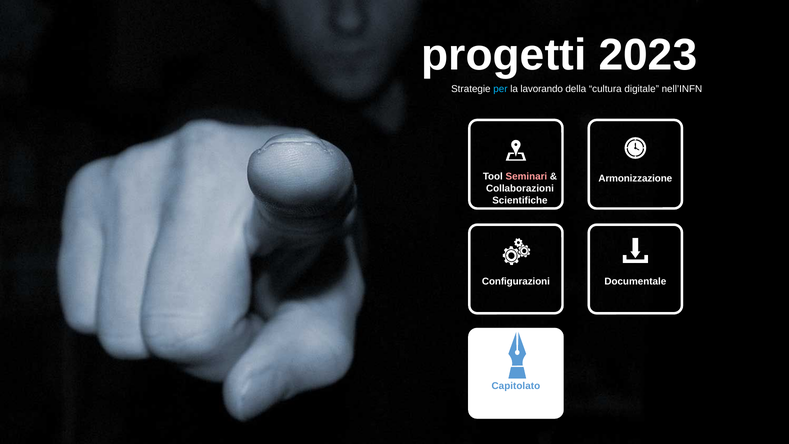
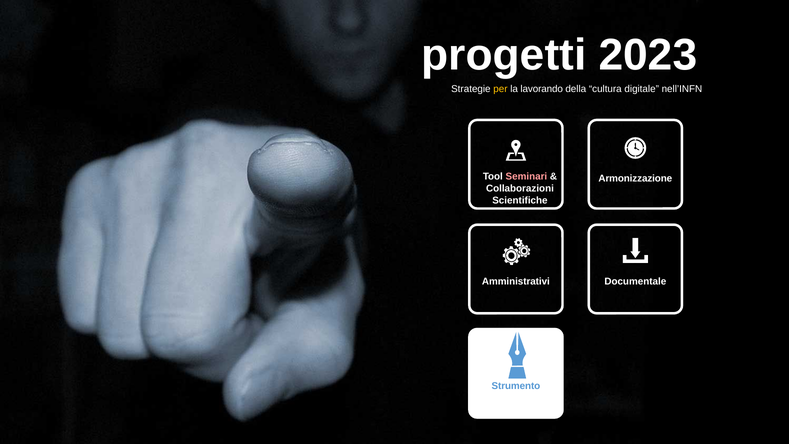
per colour: light blue -> yellow
Configurazioni: Configurazioni -> Amministrativi
Capitolato: Capitolato -> Strumento
